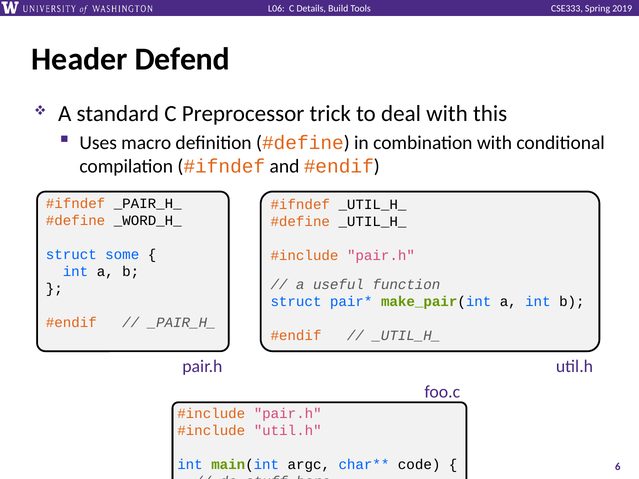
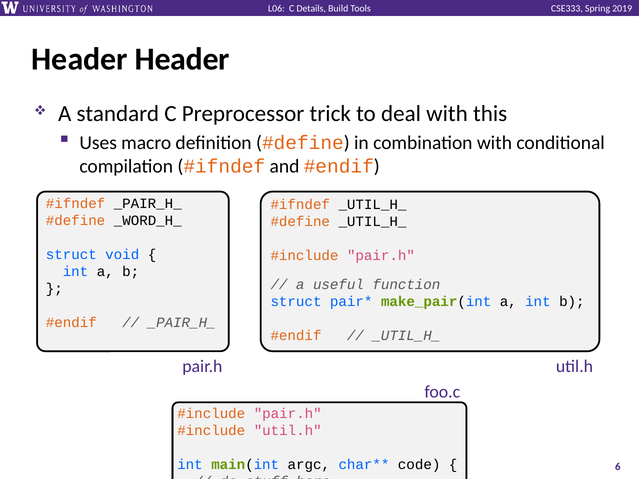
Header Defend: Defend -> Header
some: some -> void
